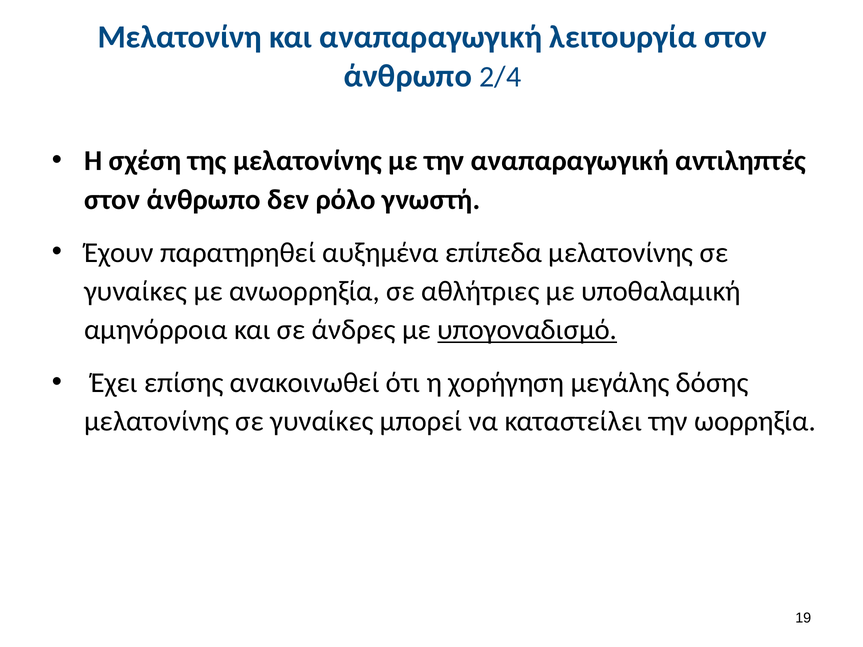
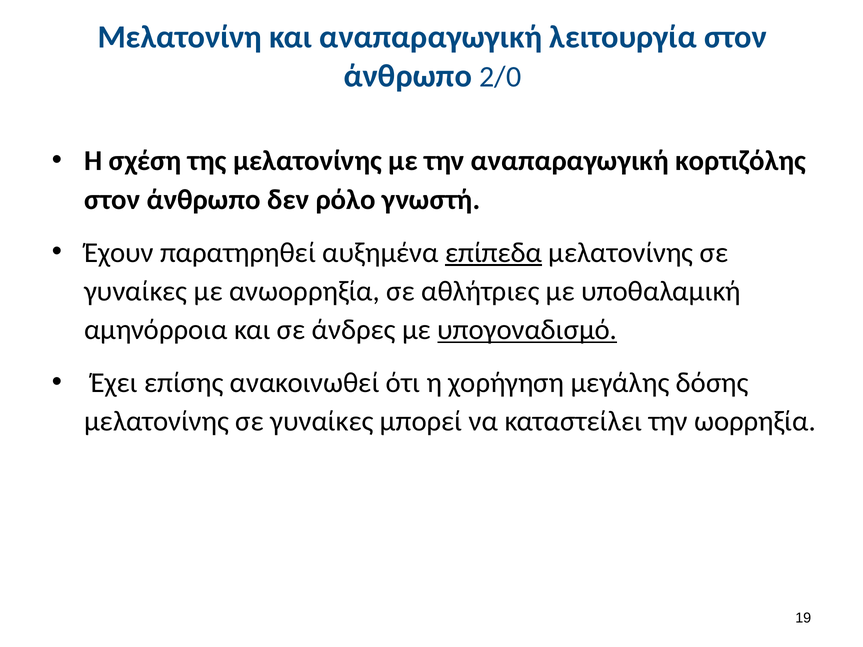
2/4: 2/4 -> 2/0
αντιληπτές: αντιληπτές -> κορτιζόλης
επίπεδα underline: none -> present
